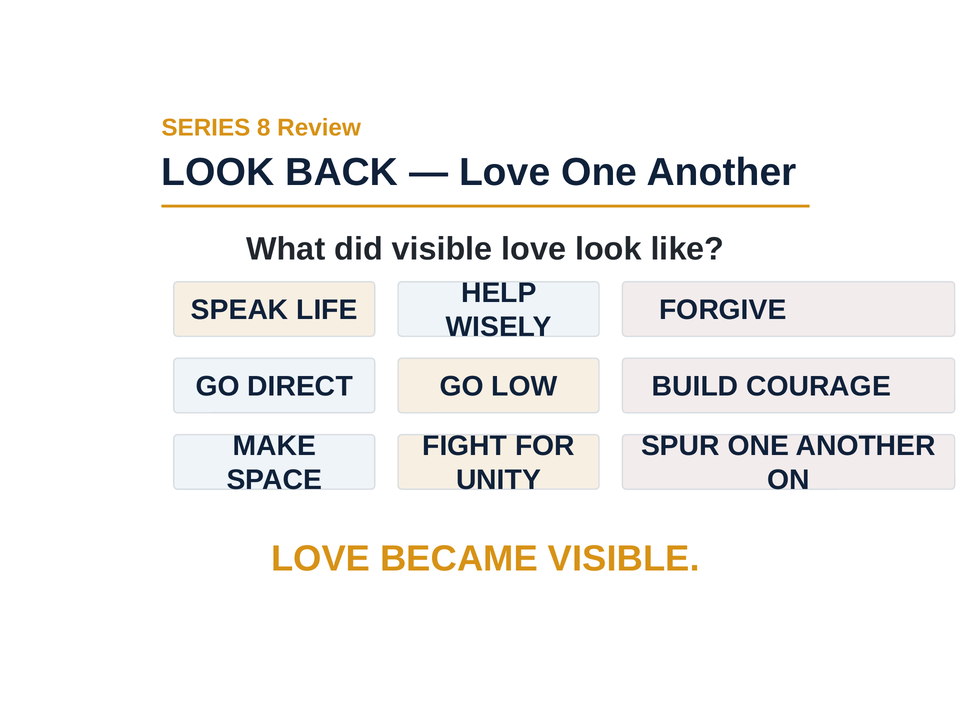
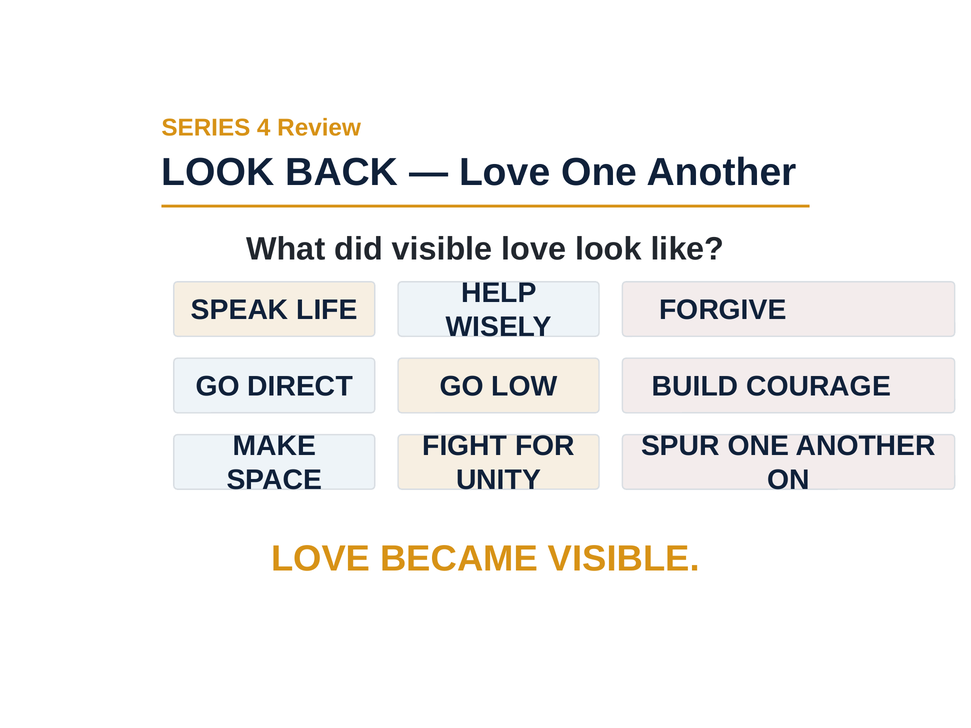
8: 8 -> 4
